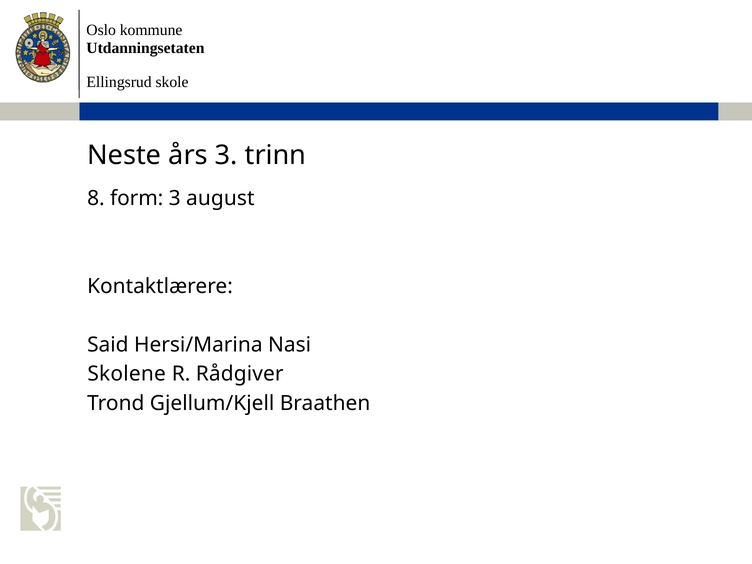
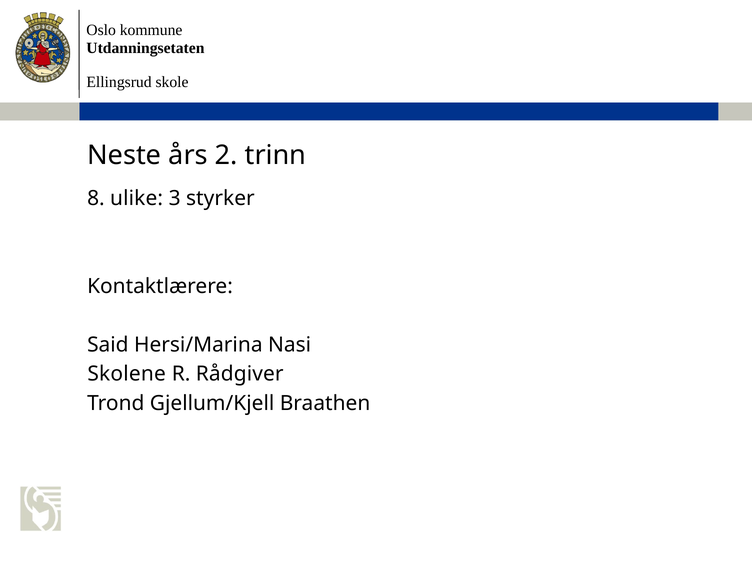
års 3: 3 -> 2
form: form -> ulike
august: august -> styrker
